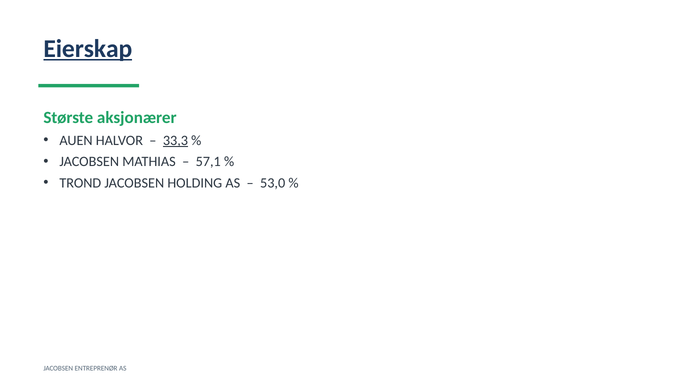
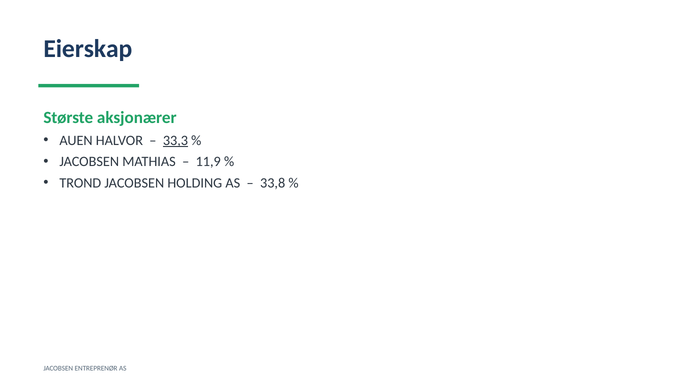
Eierskap underline: present -> none
57,1: 57,1 -> 11,9
53,0: 53,0 -> 33,8
